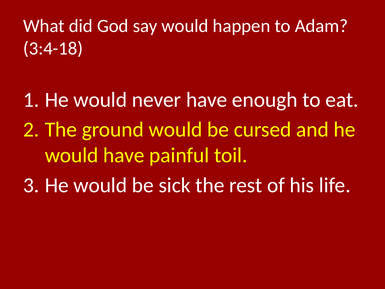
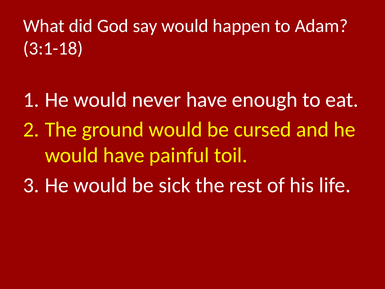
3:4-18: 3:4-18 -> 3:1-18
